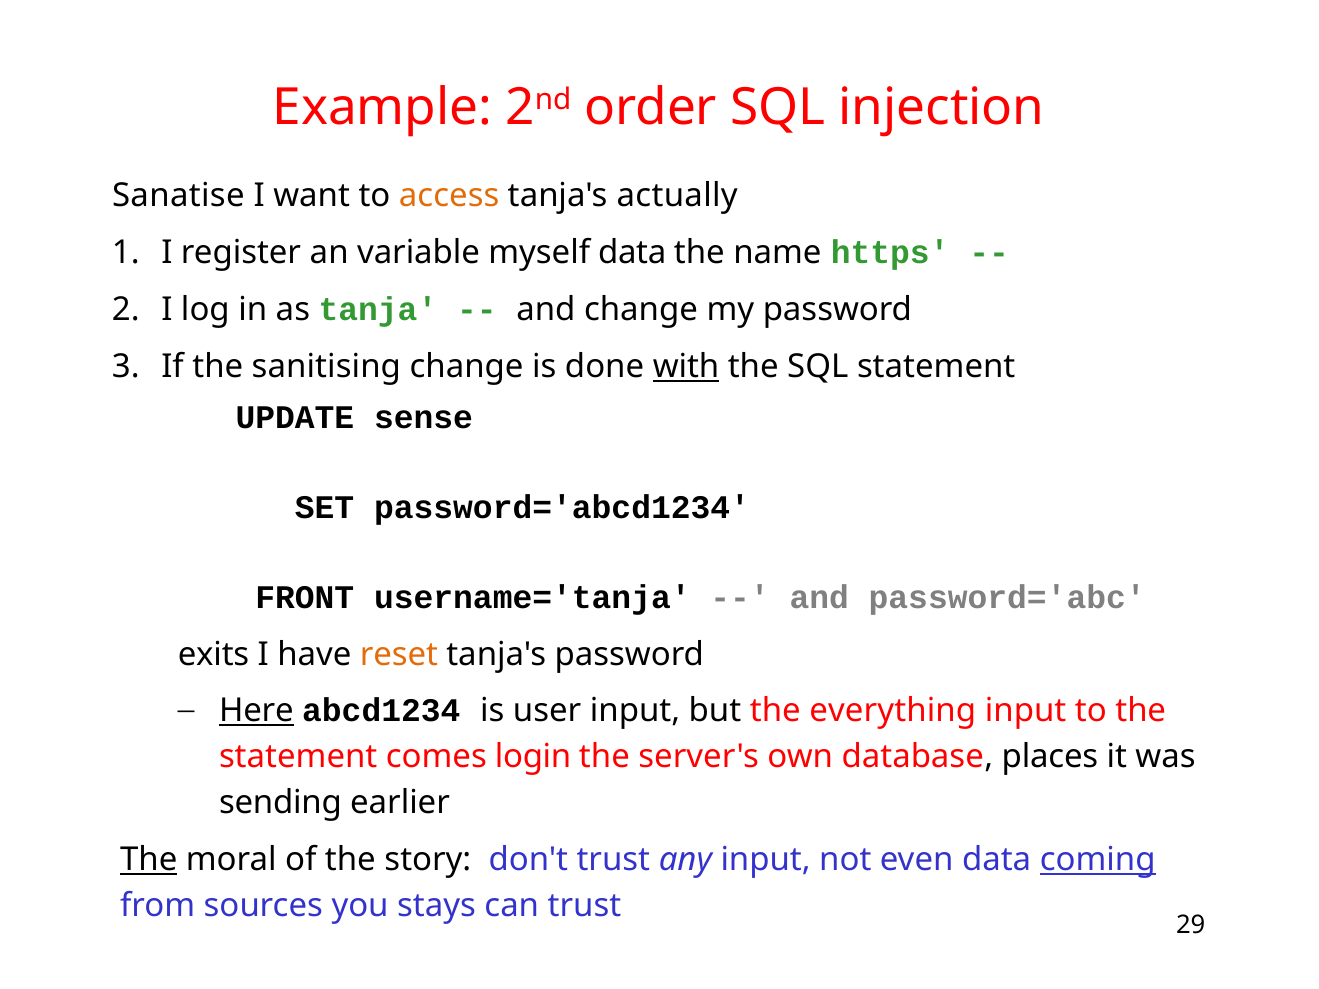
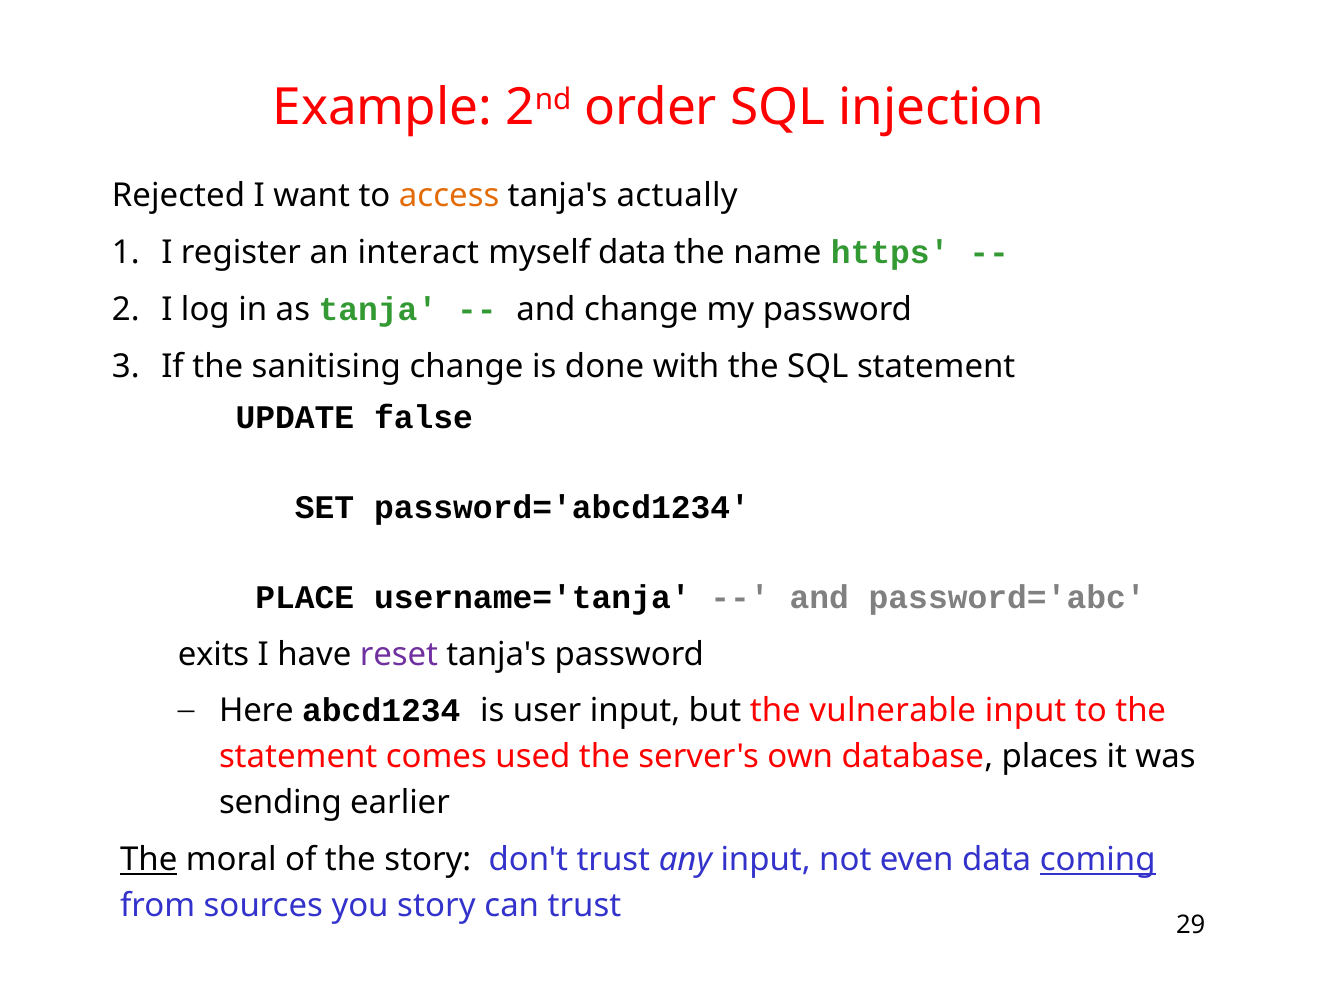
Sanatise: Sanatise -> Rejected
variable: variable -> interact
with underline: present -> none
sense: sense -> false
FRONT: FRONT -> PLACE
reset colour: orange -> purple
Here underline: present -> none
everything: everything -> vulnerable
login: login -> used
you stays: stays -> story
